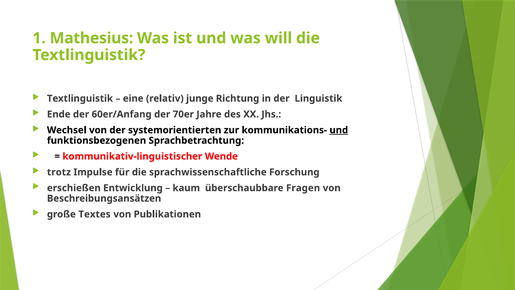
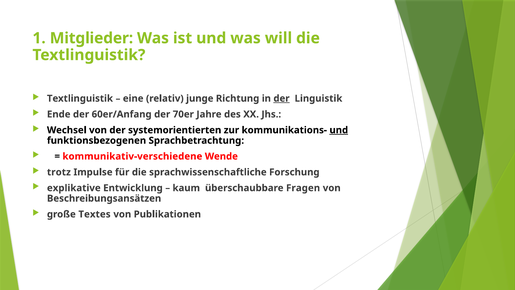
Mathesius: Mathesius -> Mitglieder
der at (282, 98) underline: none -> present
kommunikativ-linguistischer: kommunikativ-linguistischer -> kommunikativ-verschiedene
erschießen: erschießen -> explikative
